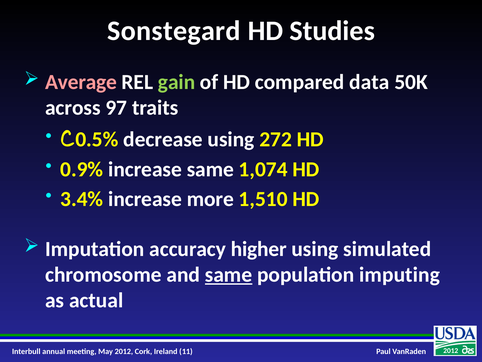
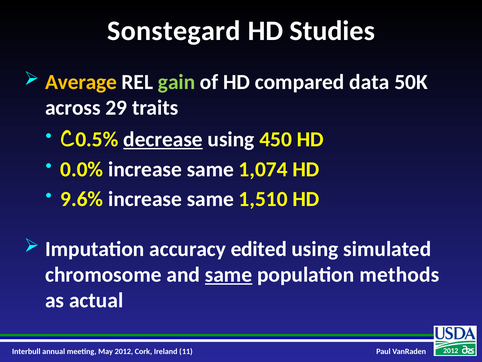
Average colour: pink -> yellow
97: 97 -> 29
decrease underline: none -> present
272: 272 -> 450
0.9%: 0.9% -> 0.0%
3.4%: 3.4% -> 9.6%
more at (210, 199): more -> same
higher: higher -> edited
imputing: imputing -> methods
